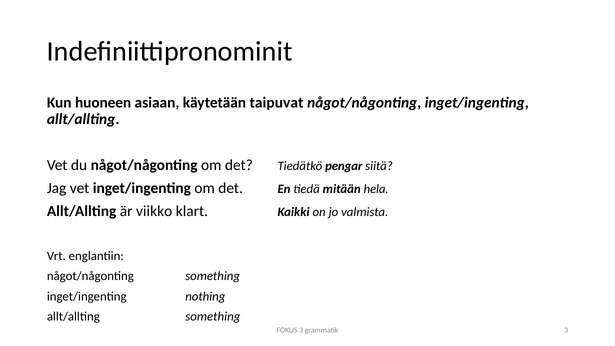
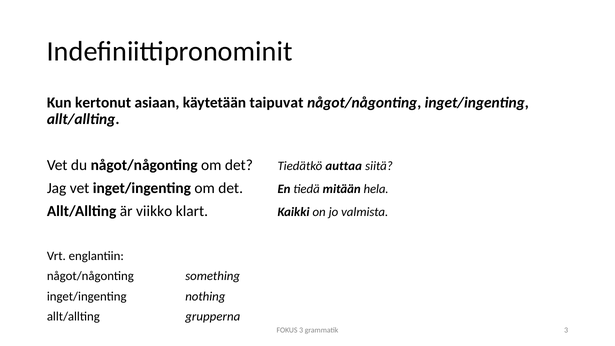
huoneen: huoneen -> kertonut
pengar: pengar -> auttaa
allt/allting something: something -> grupperna
